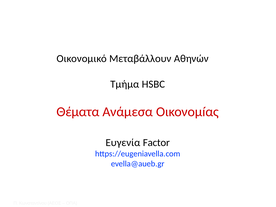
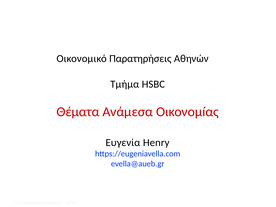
Μεταβάλλουν: Μεταβάλλουν -> Παρατηρήσεις
Factor: Factor -> Henry
